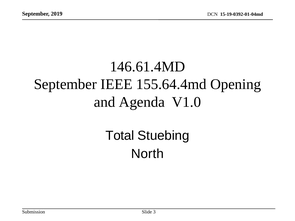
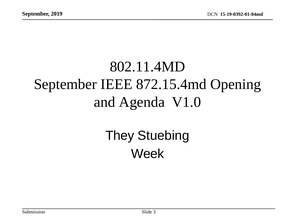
146.61.4MD: 146.61.4MD -> 802.11.4MD
155.64.4md: 155.64.4md -> 872.15.4md
Total: Total -> They
North: North -> Week
